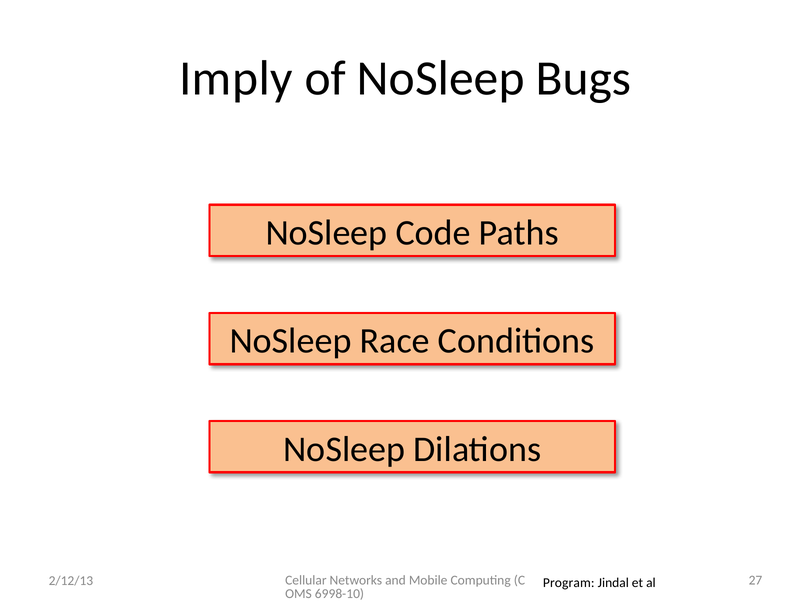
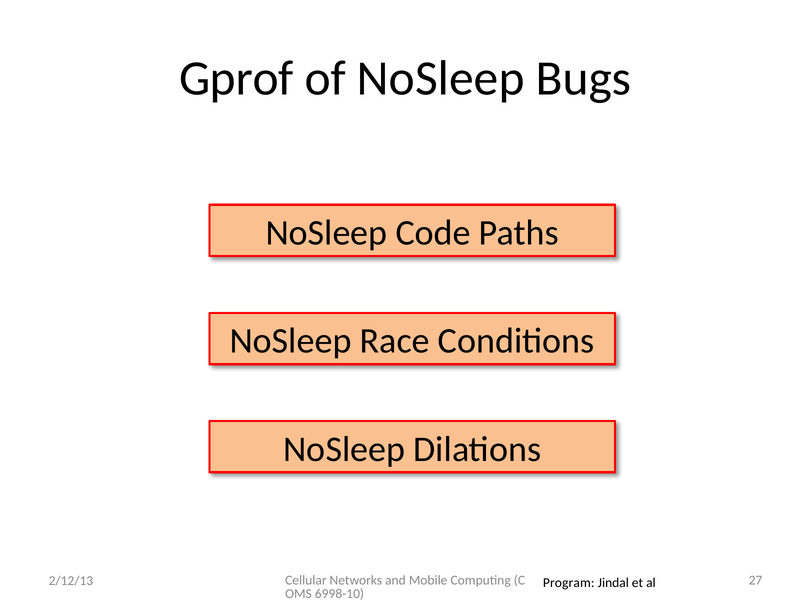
Imply: Imply -> Gprof
